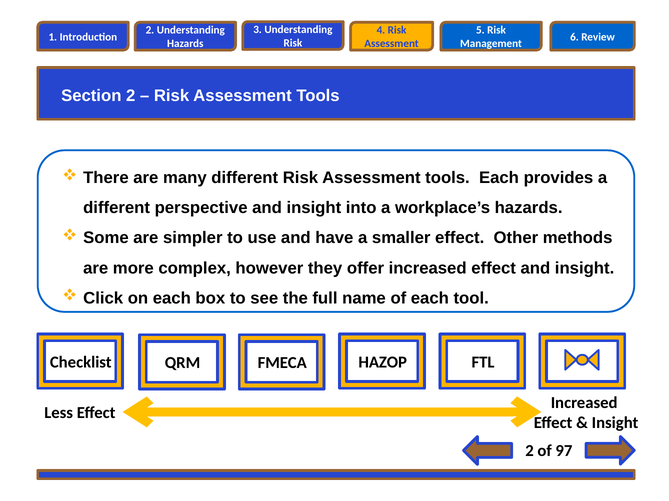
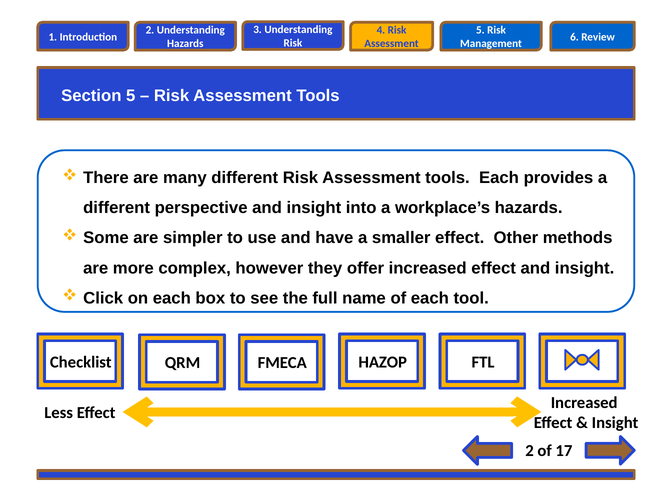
Section 2: 2 -> 5
97: 97 -> 17
